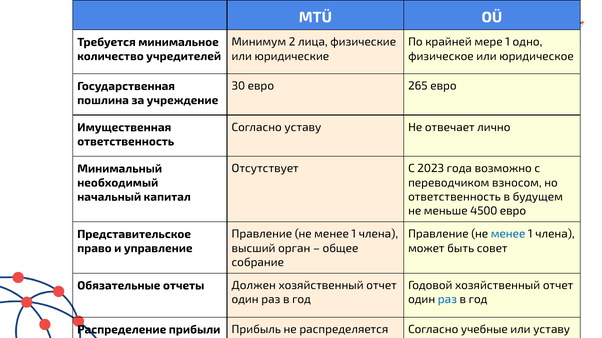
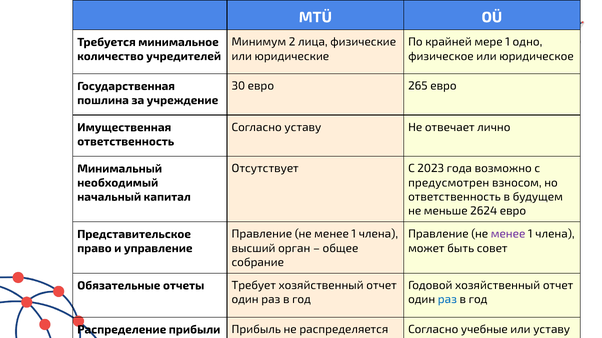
переводчиком: переводчиком -> предусмотрен
4500: 4500 -> 2624
менее at (508, 235) colour: blue -> purple
Должен: Должен -> Требует
